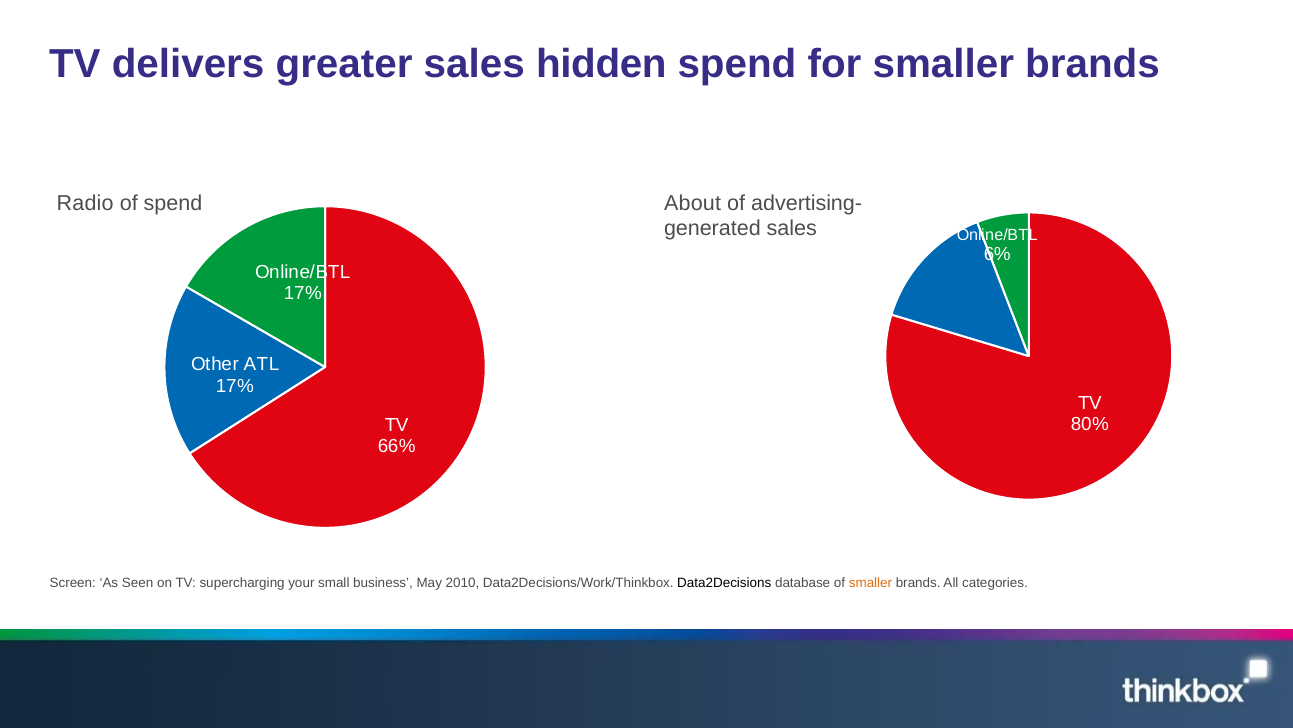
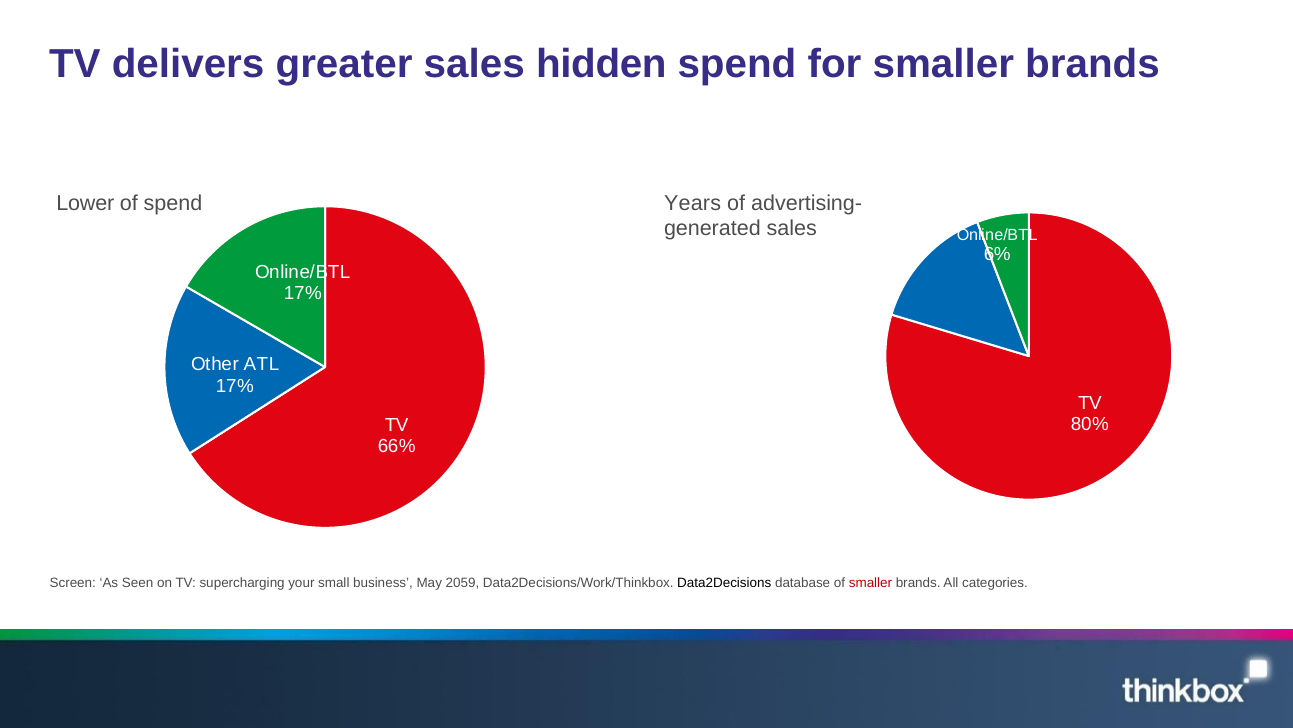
Radio: Radio -> Lower
About: About -> Years
2010: 2010 -> 2059
smaller at (871, 583) colour: orange -> red
